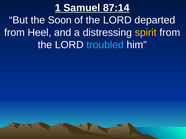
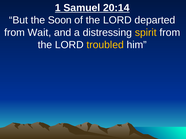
87:14: 87:14 -> 20:14
Heel: Heel -> Wait
troubled colour: light blue -> yellow
